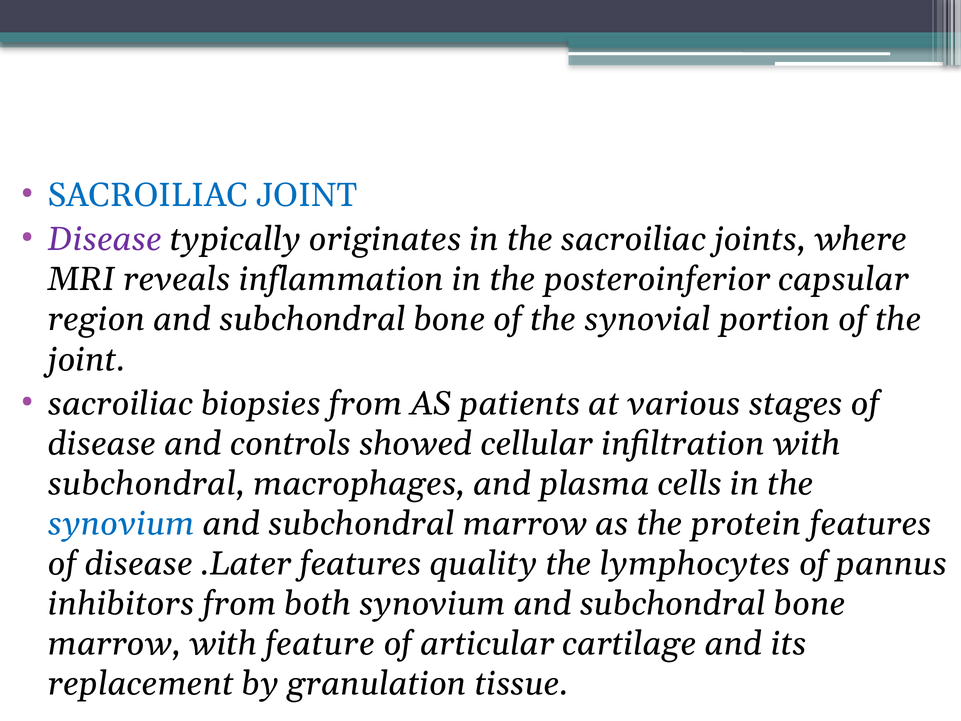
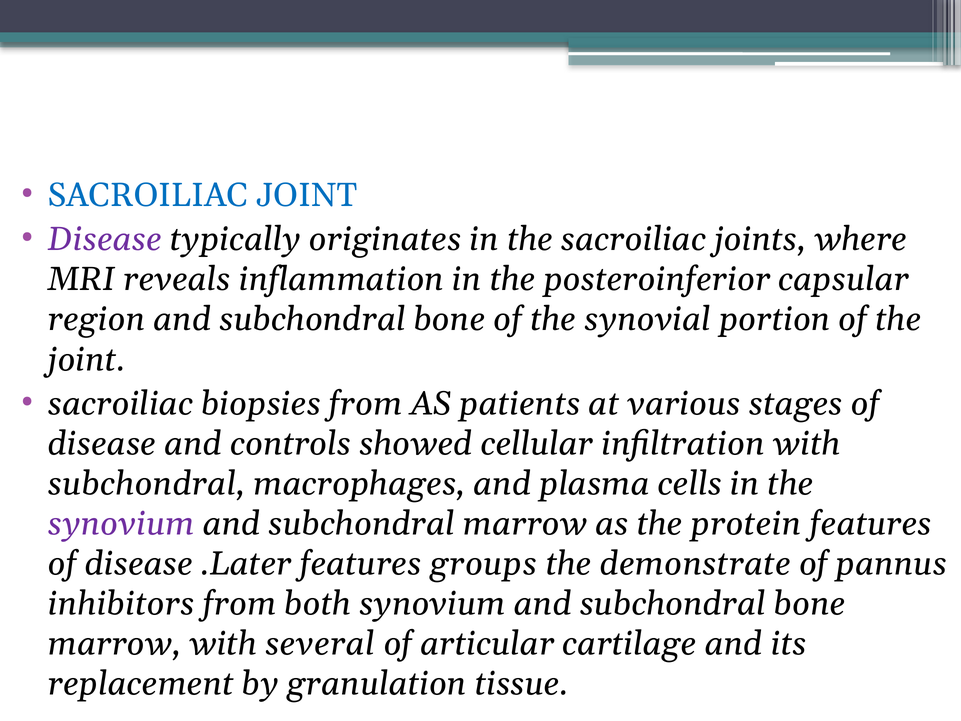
synovium at (121, 524) colour: blue -> purple
quality: quality -> groups
lymphocytes: lymphocytes -> demonstrate
feature: feature -> several
